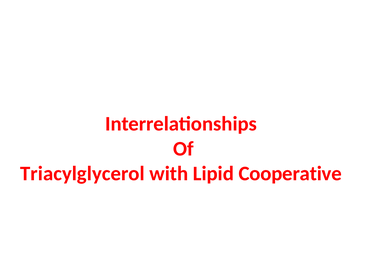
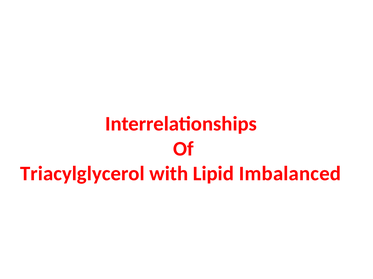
Cooperative: Cooperative -> Imbalanced
